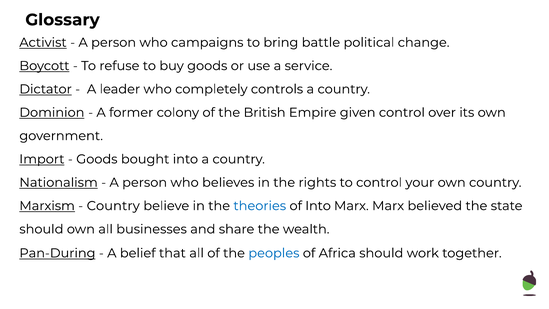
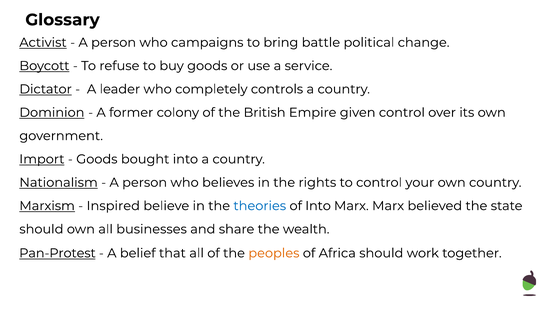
Country at (113, 206): Country -> Inspired
Pan-During: Pan-During -> Pan-Protest
peoples colour: blue -> orange
